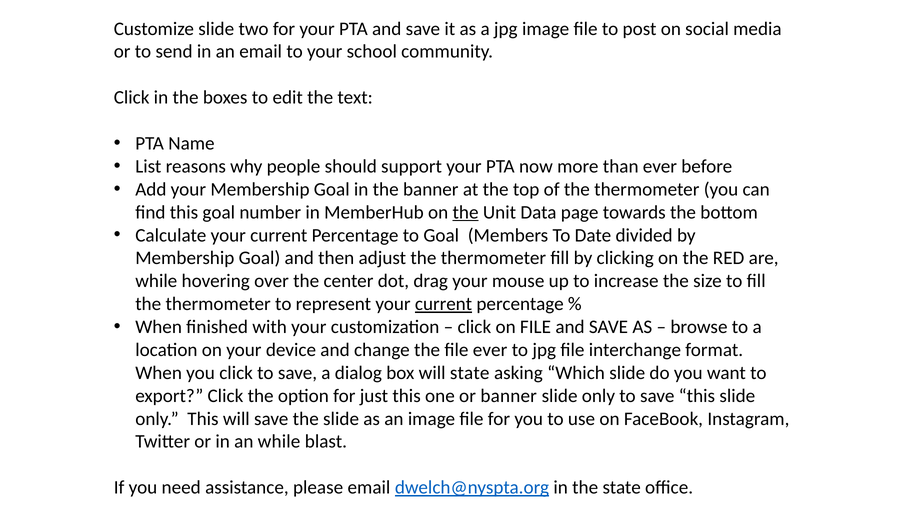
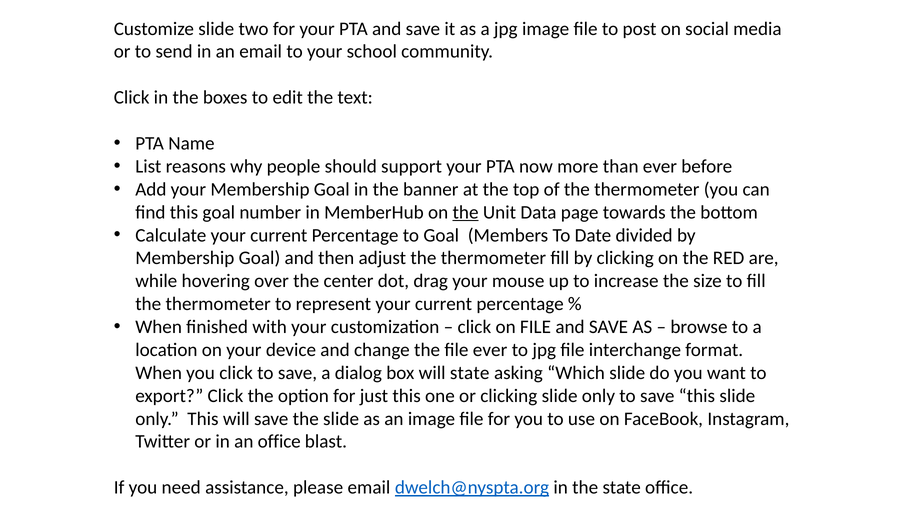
current at (444, 304) underline: present -> none
or banner: banner -> clicking
an while: while -> office
